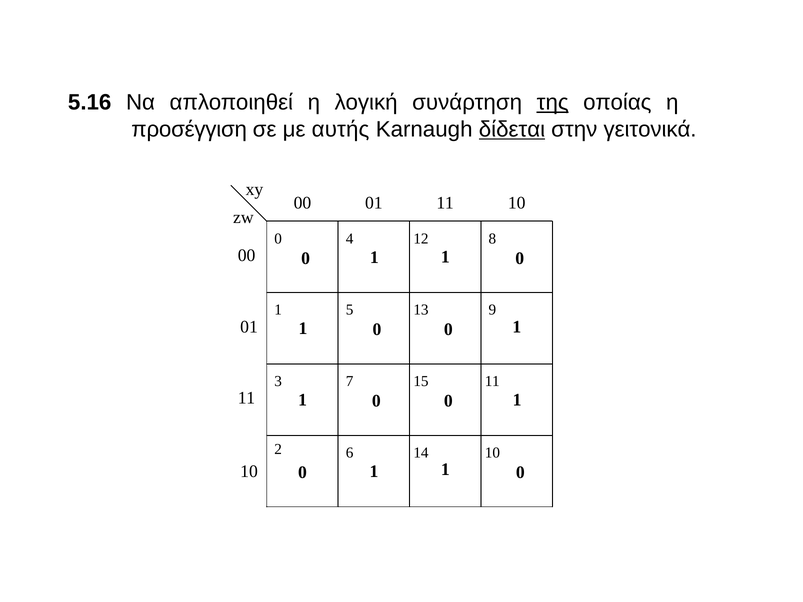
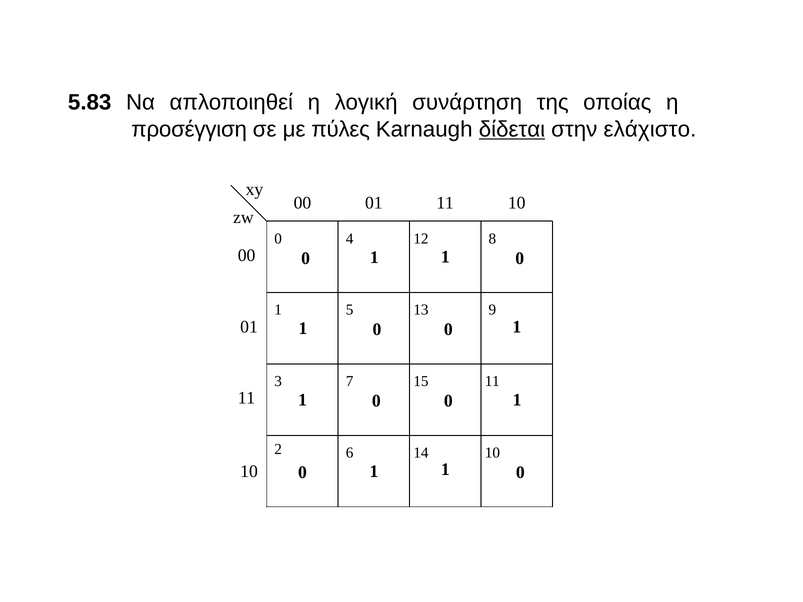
5.16: 5.16 -> 5.83
της underline: present -> none
αυτής: αυτής -> πύλες
γειτονικά: γειτονικά -> ελάχιστο
